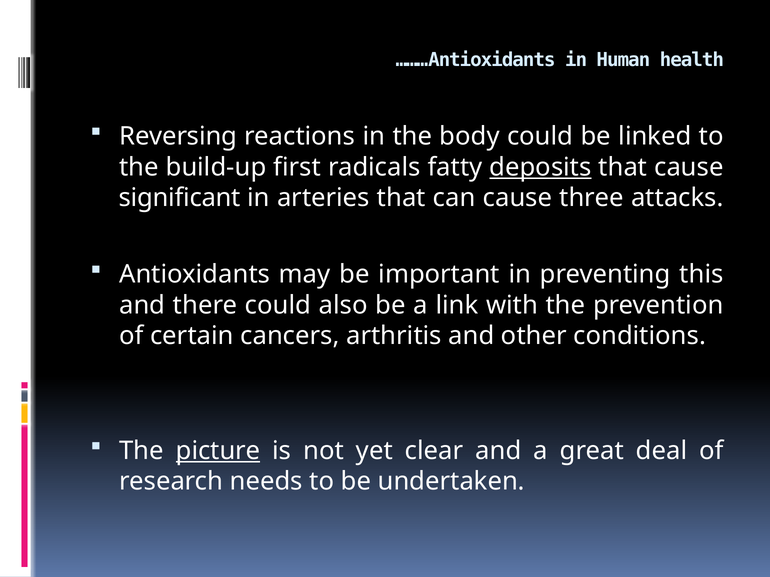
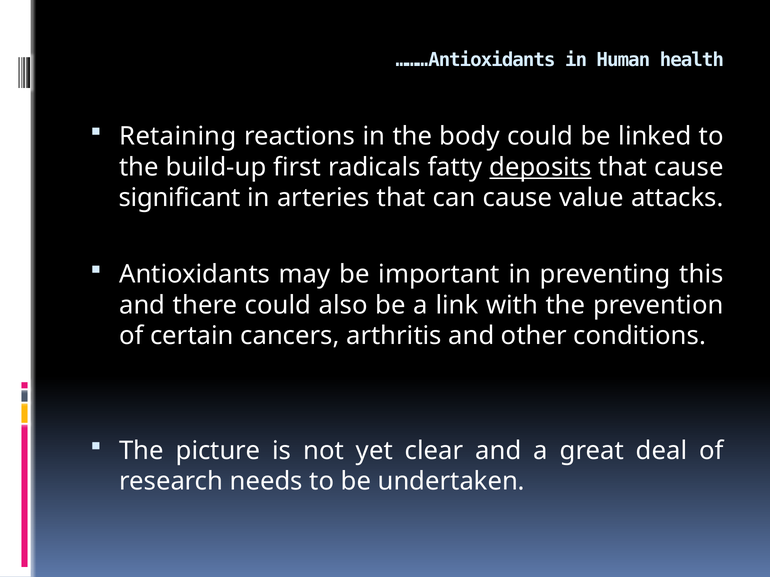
Reversing: Reversing -> Retaining
three: three -> value
picture underline: present -> none
